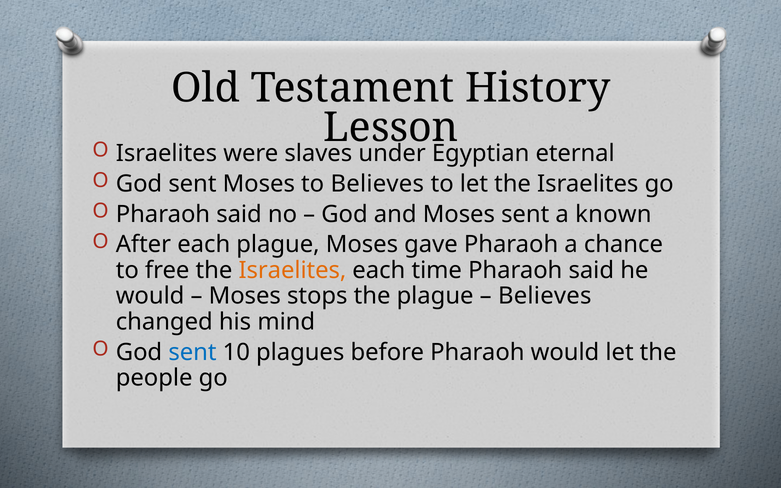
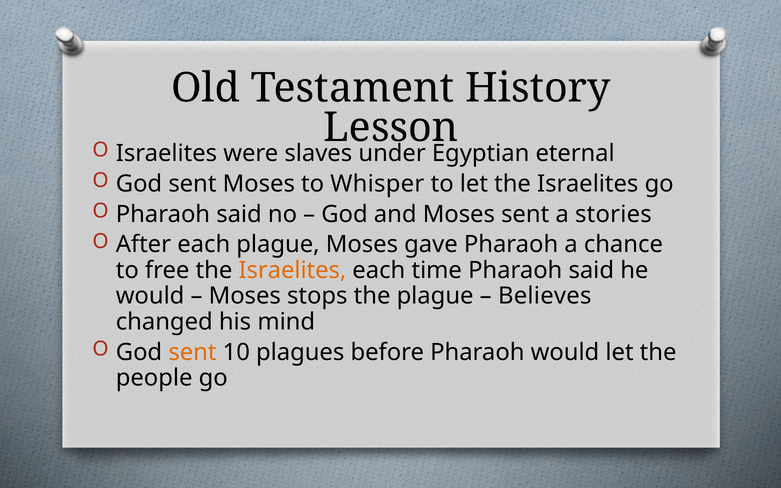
to Believes: Believes -> Whisper
known: known -> stories
sent at (192, 352) colour: blue -> orange
